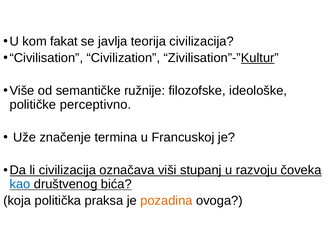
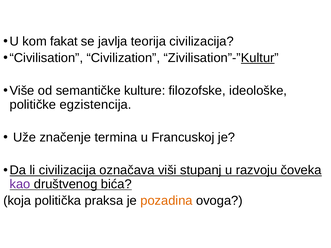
ružnije: ružnije -> kulture
perceptivno: perceptivno -> egzistencija
kao colour: blue -> purple
